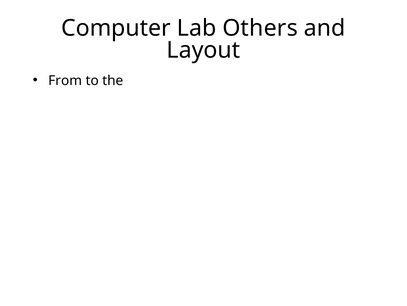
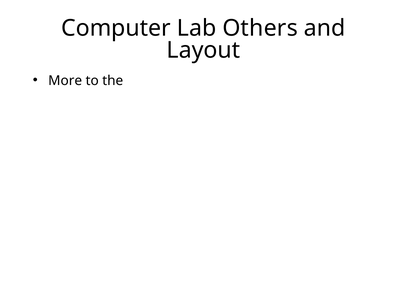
From: From -> More
